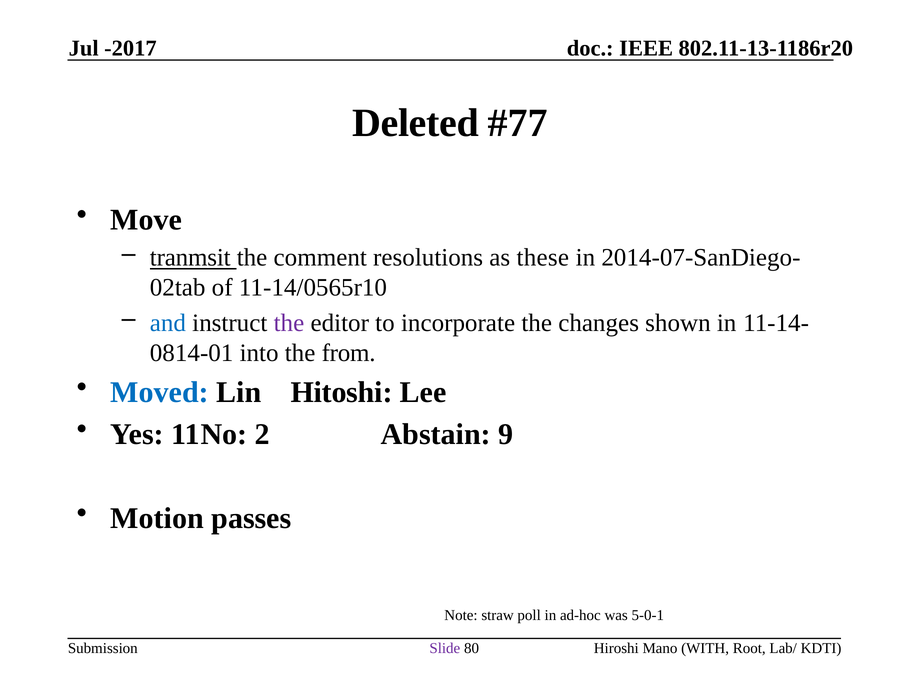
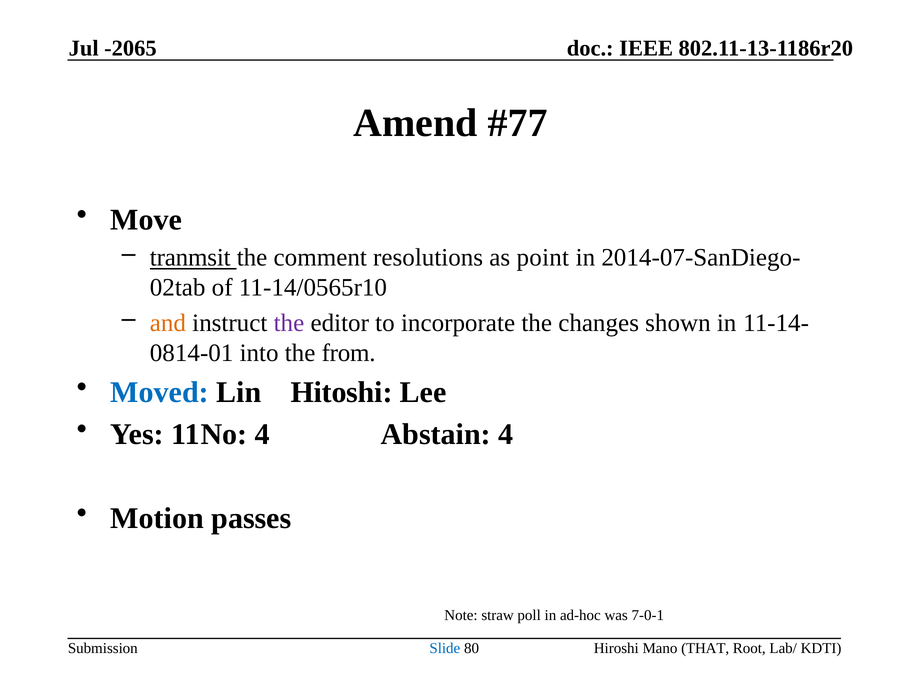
-2017: -2017 -> -2065
Deleted: Deleted -> Amend
these: these -> point
and colour: blue -> orange
2 at (262, 434): 2 -> 4
Abstain 9: 9 -> 4
5-0-1: 5-0-1 -> 7-0-1
Slide colour: purple -> blue
WITH: WITH -> THAT
